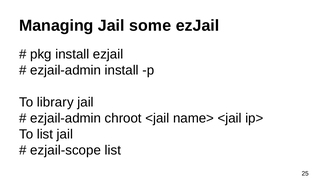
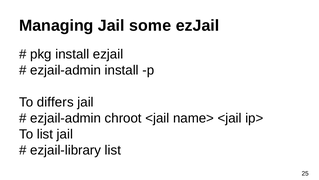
library: library -> differs
ezjail-scope: ezjail-scope -> ezjail-library
